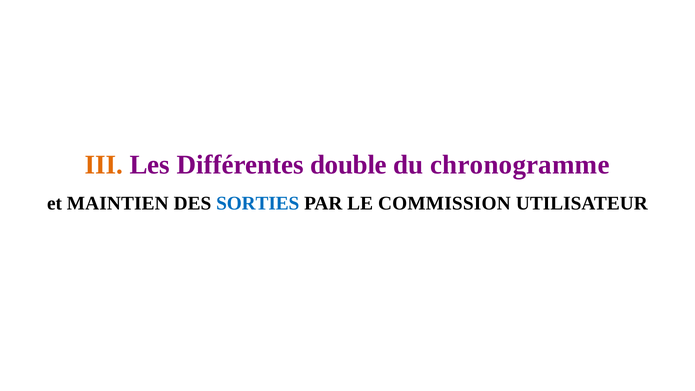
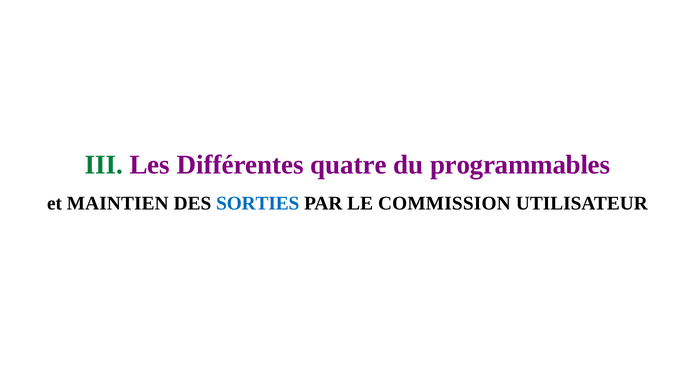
III colour: orange -> green
double: double -> quatre
chronogramme: chronogramme -> programmables
